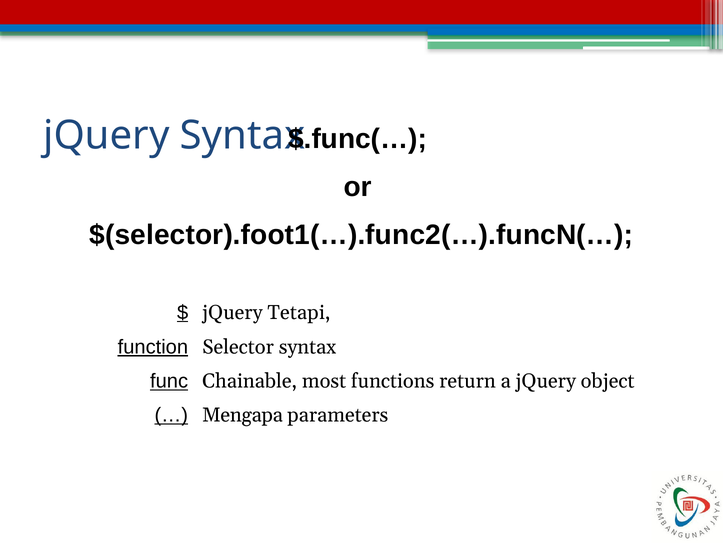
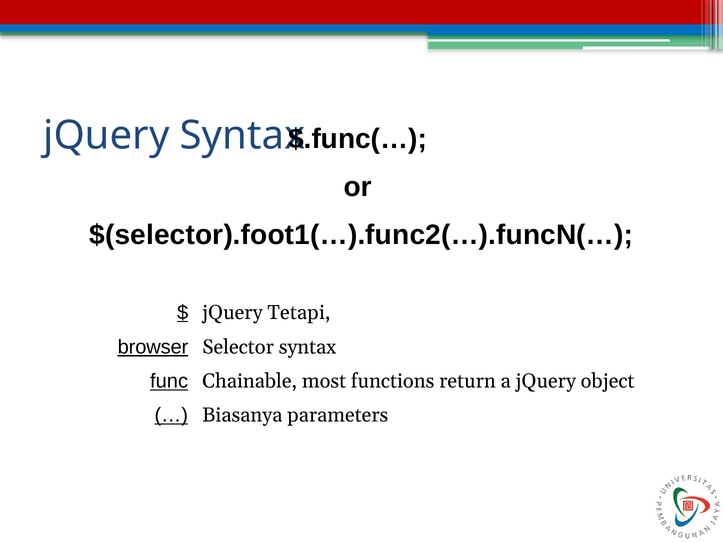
function: function -> browser
Mengapa: Mengapa -> Biasanya
